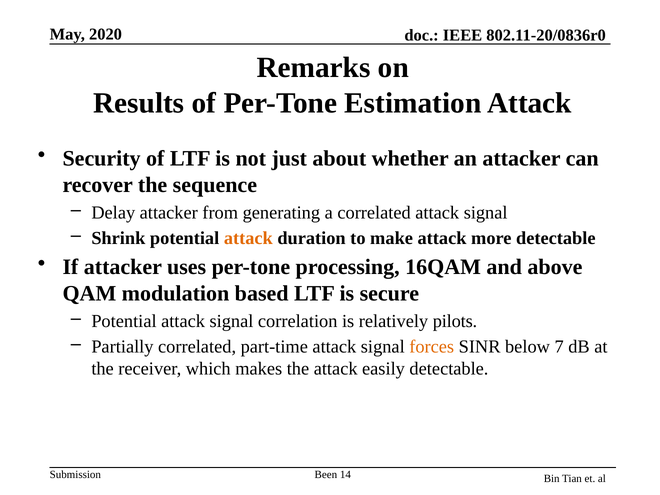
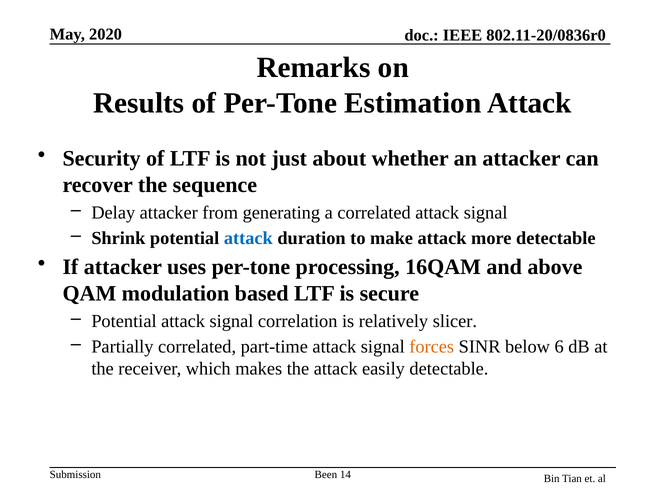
attack at (248, 238) colour: orange -> blue
pilots: pilots -> slicer
7: 7 -> 6
